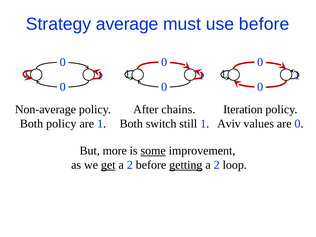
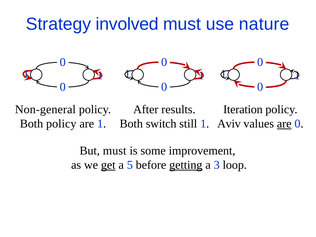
average: average -> involved
use before: before -> nature
Non-average: Non-average -> Non-general
chains: chains -> results
are at (284, 124) underline: none -> present
But more: more -> must
some underline: present -> none
2 at (130, 165): 2 -> 5
2 at (217, 165): 2 -> 3
